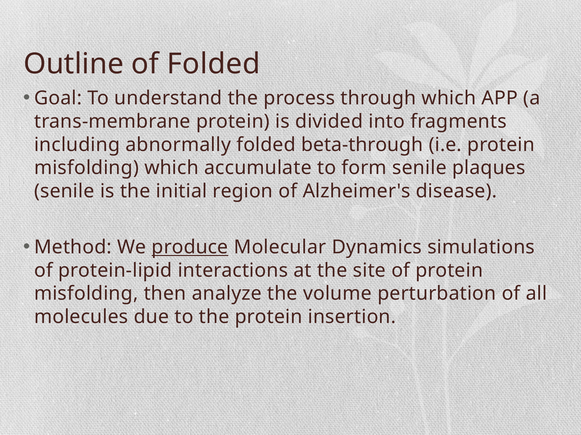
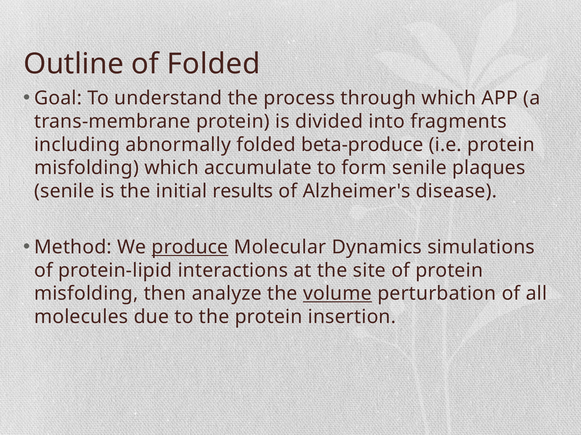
beta-through: beta-through -> beta-produce
region: region -> results
volume underline: none -> present
